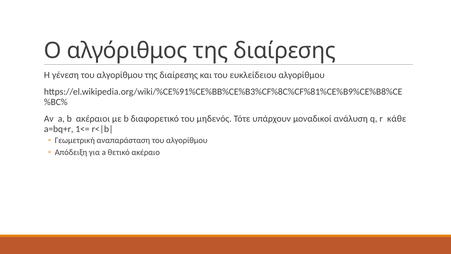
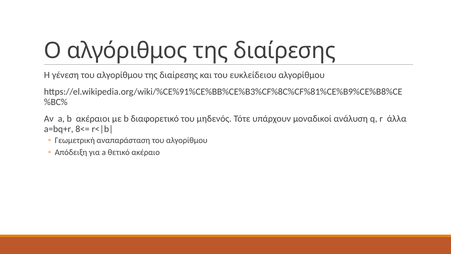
κάθε: κάθε -> άλλα
1<=: 1<= -> 8<=
